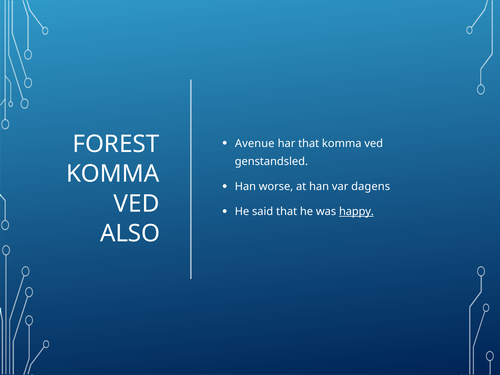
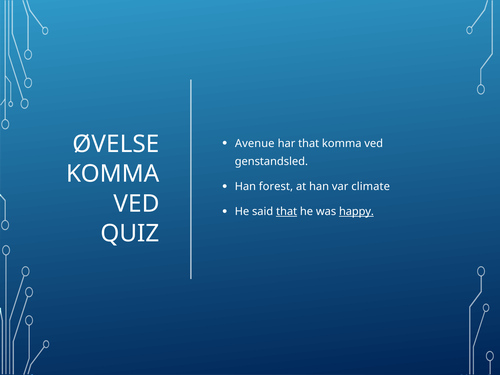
FOREST: FOREST -> ØVELSE
worse: worse -> forest
dagens: dagens -> climate
that at (287, 212) underline: none -> present
ALSO: ALSO -> QUIZ
